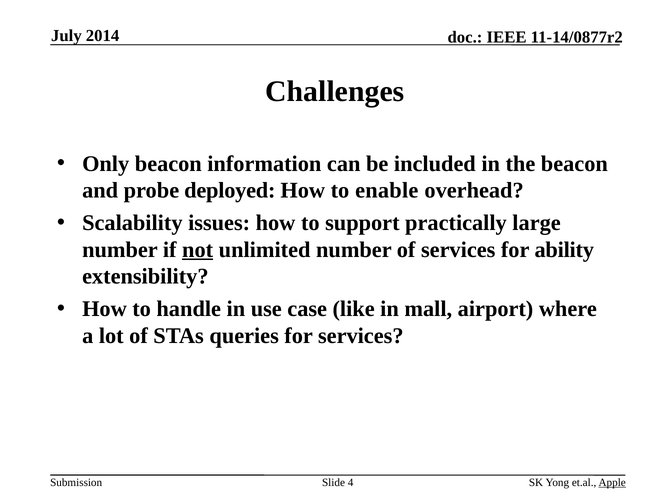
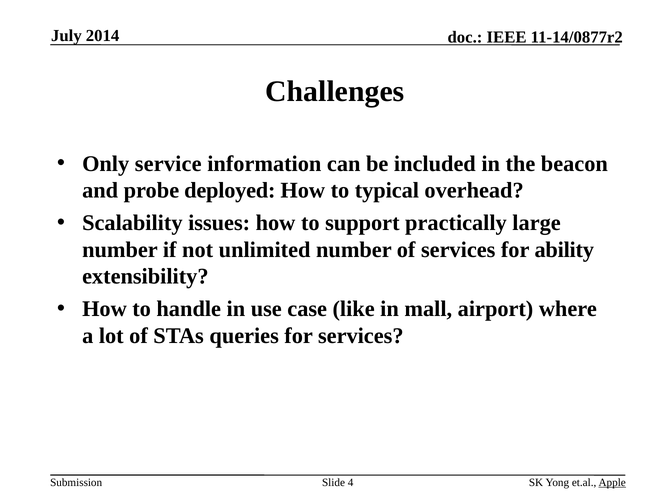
Only beacon: beacon -> service
enable: enable -> typical
not underline: present -> none
